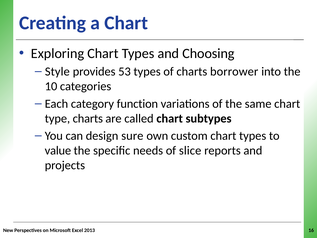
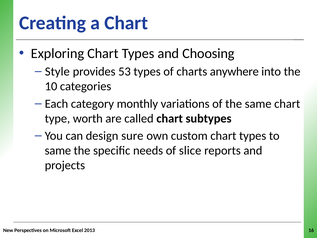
borrower: borrower -> anywhere
function: function -> monthly
type charts: charts -> worth
value at (58, 150): value -> same
